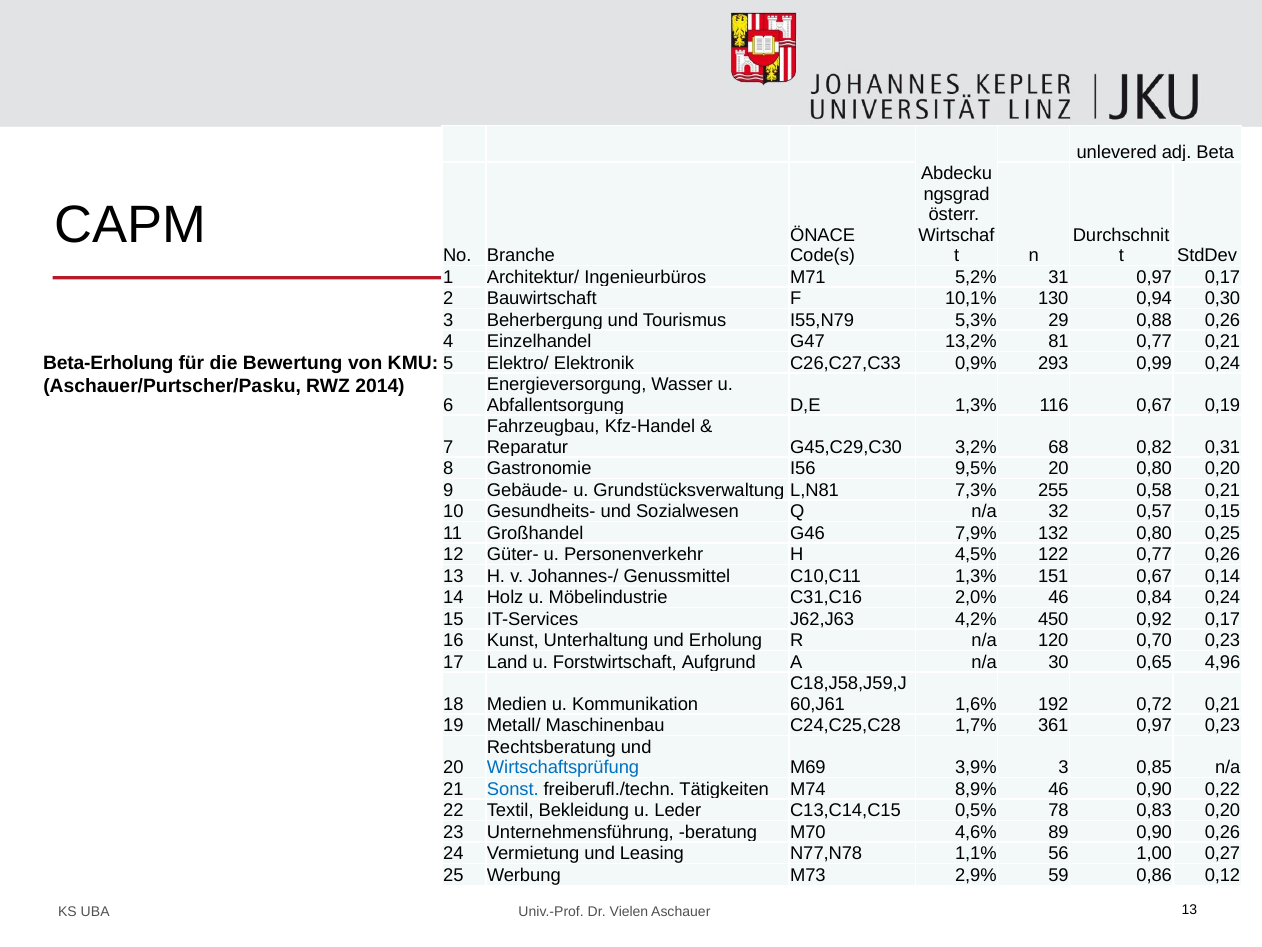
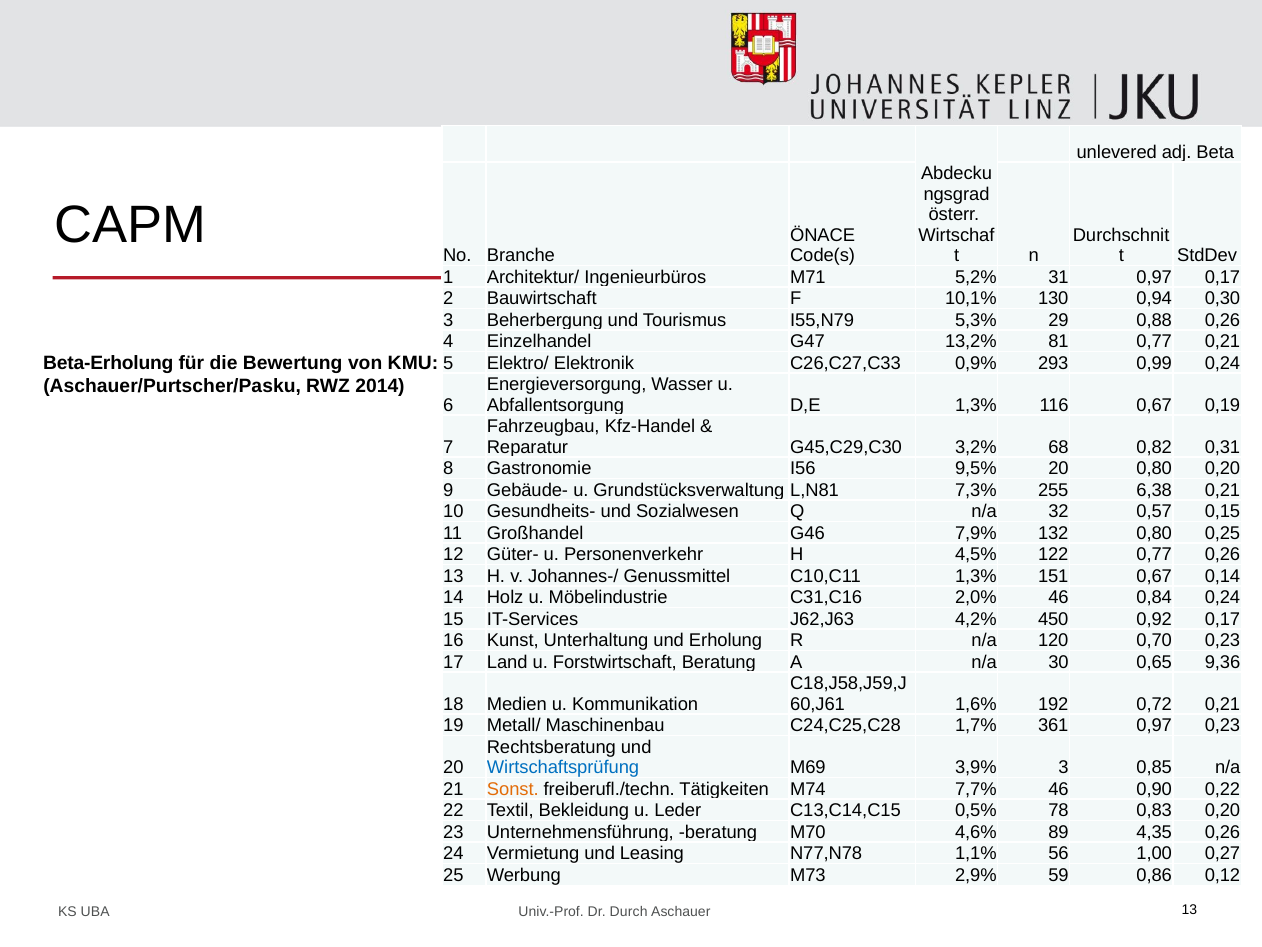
0,58: 0,58 -> 6,38
Forstwirtschaft Aufgrund: Aufgrund -> Beratung
4,96: 4,96 -> 9,36
Sonst colour: blue -> orange
8,9%: 8,9% -> 7,7%
89 0,90: 0,90 -> 4,35
Vielen: Vielen -> Durch
